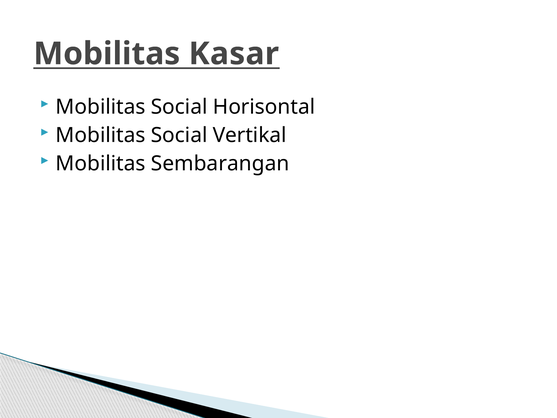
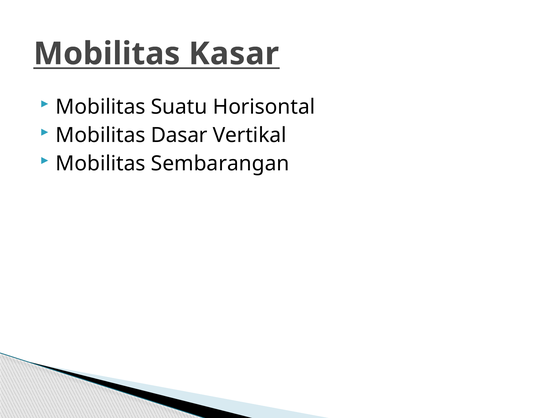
Social at (179, 107): Social -> Suatu
Social at (179, 135): Social -> Dasar
